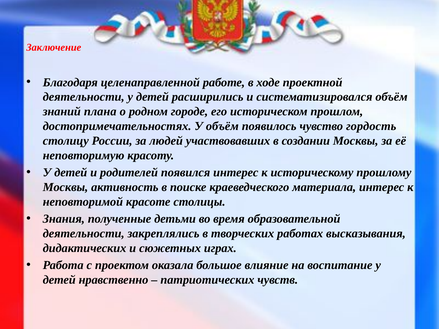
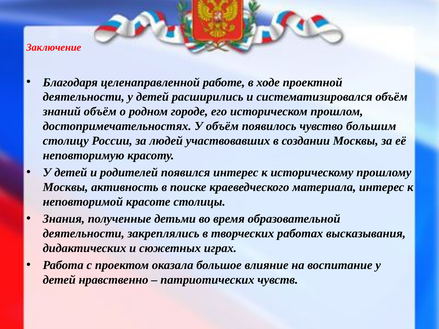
знаний плана: плана -> объём
гордость: гордость -> большим
